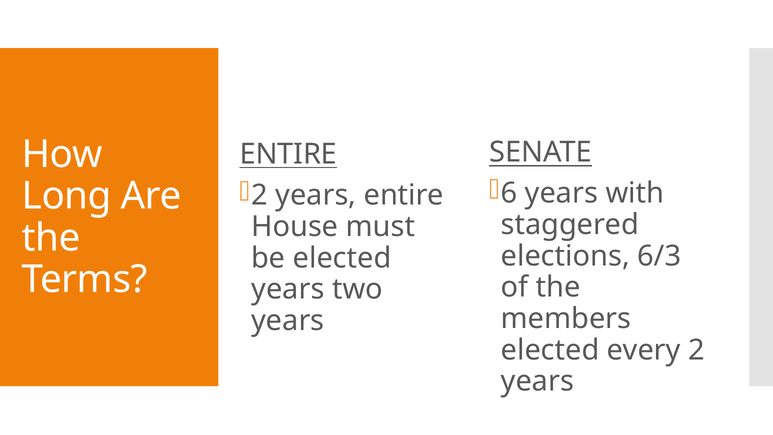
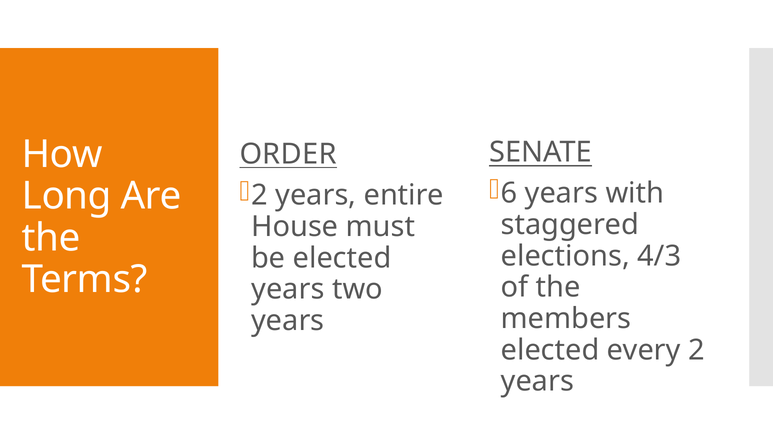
ENTIRE at (288, 154): ENTIRE -> ORDER
6/3: 6/3 -> 4/3
